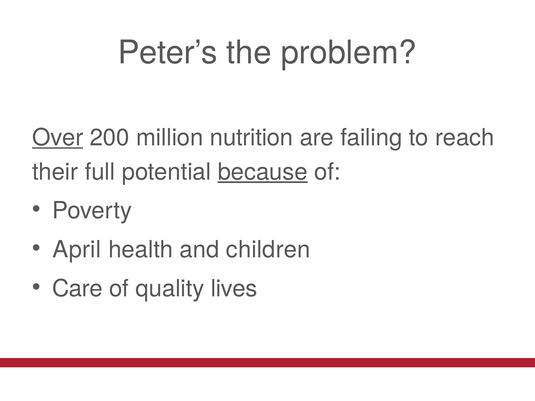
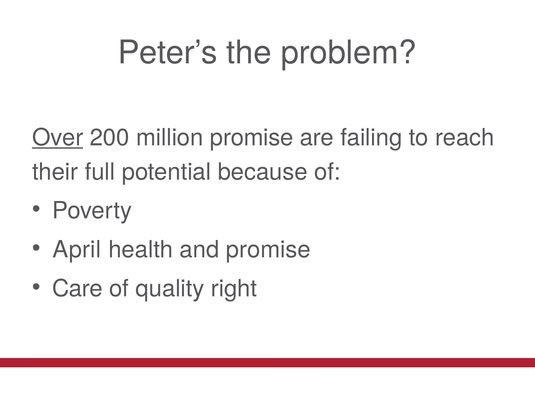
million nutrition: nutrition -> promise
because underline: present -> none
and children: children -> promise
lives: lives -> right
